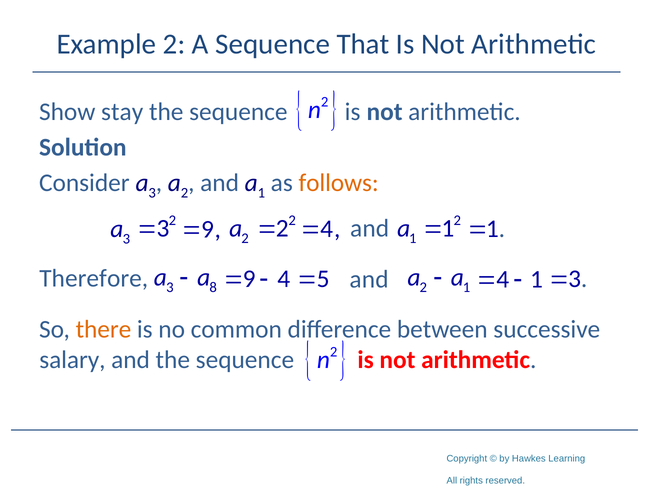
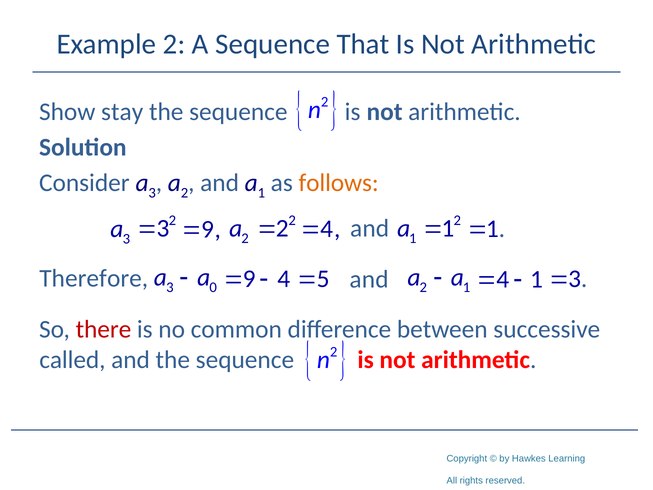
8: 8 -> 0
there colour: orange -> red
salary: salary -> called
